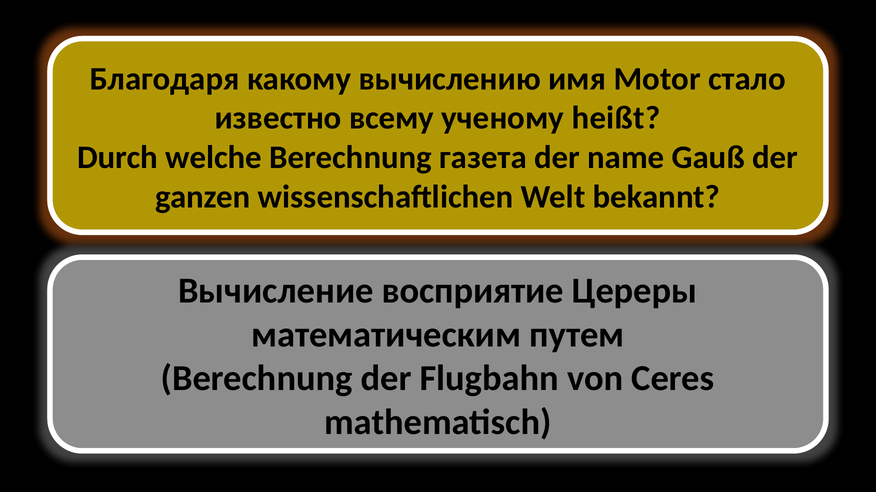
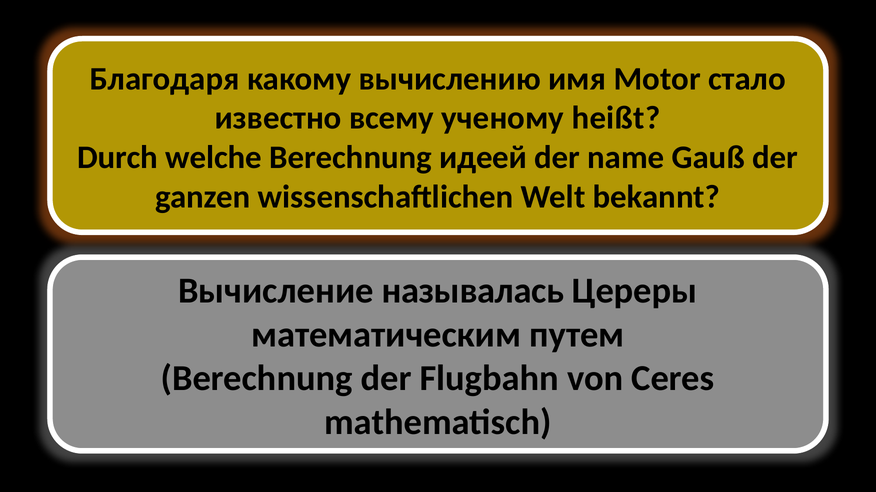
газета: газета -> идеей
восприятие: восприятие -> называлась
